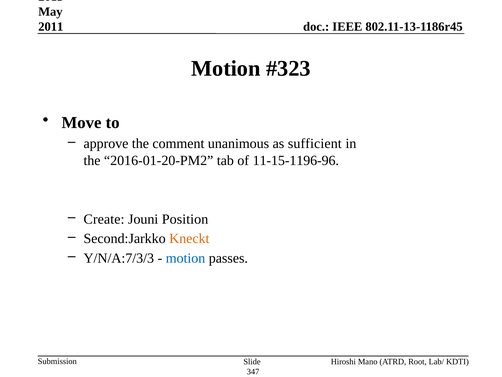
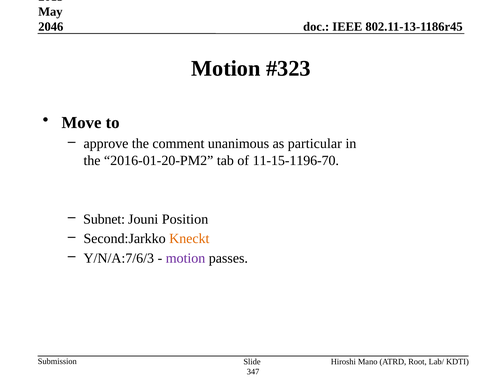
2011: 2011 -> 2046
sufficient: sufficient -> particular
11-15-1196-96: 11-15-1196-96 -> 11-15-1196-70
Create: Create -> Subnet
Y/N/A:7/3/3: Y/N/A:7/3/3 -> Y/N/A:7/6/3
motion at (186, 258) colour: blue -> purple
